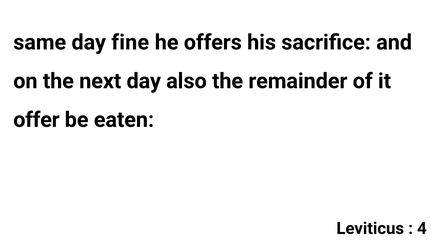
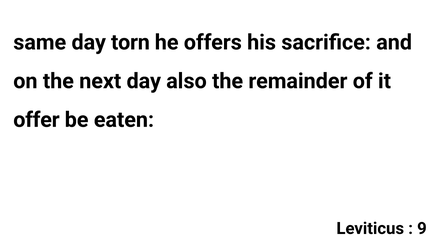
fine: fine -> torn
4: 4 -> 9
